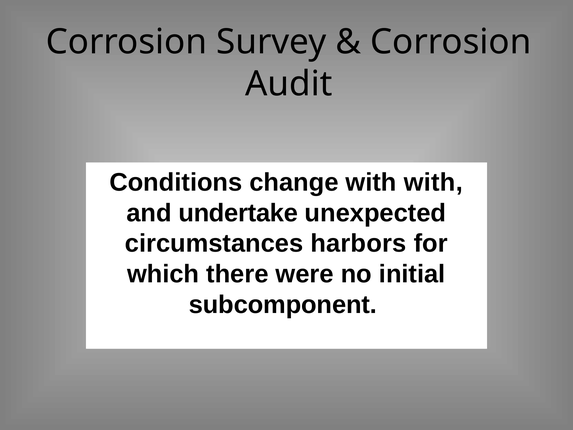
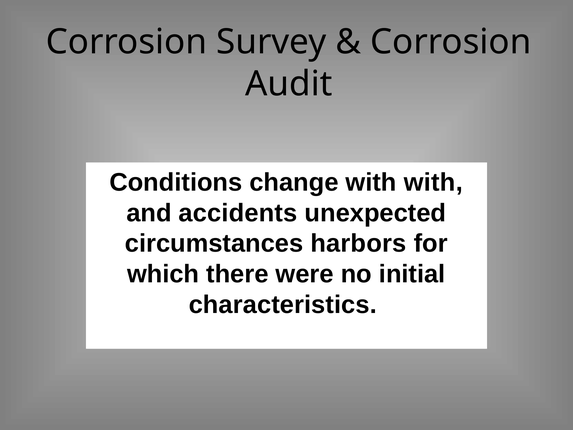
undertake: undertake -> accidents
subcomponent: subcomponent -> characteristics
